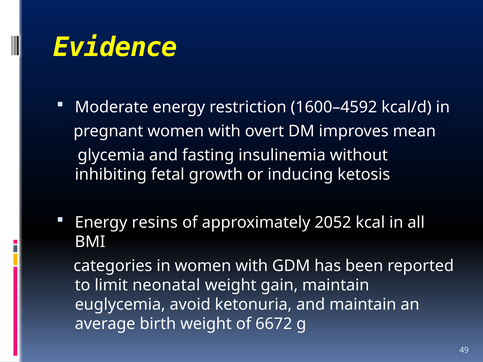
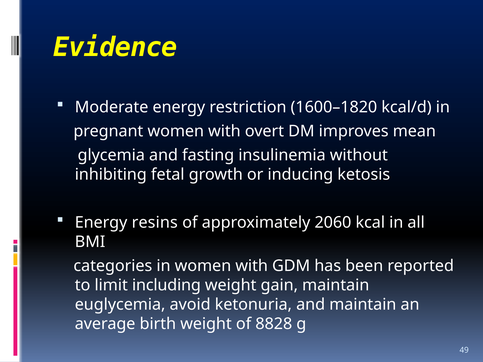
1600–4592: 1600–4592 -> 1600–1820
2052: 2052 -> 2060
neonatal: neonatal -> including
6672: 6672 -> 8828
